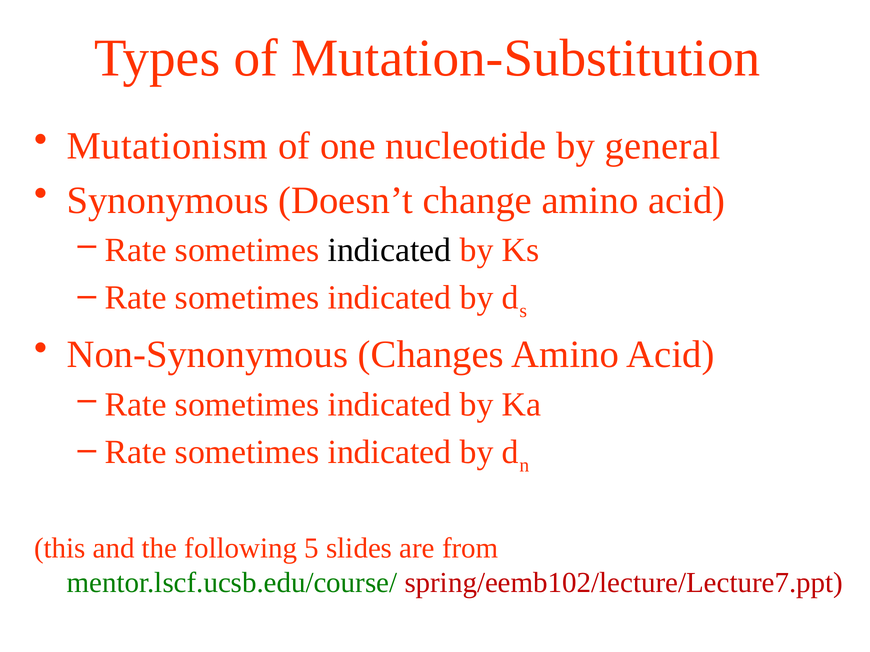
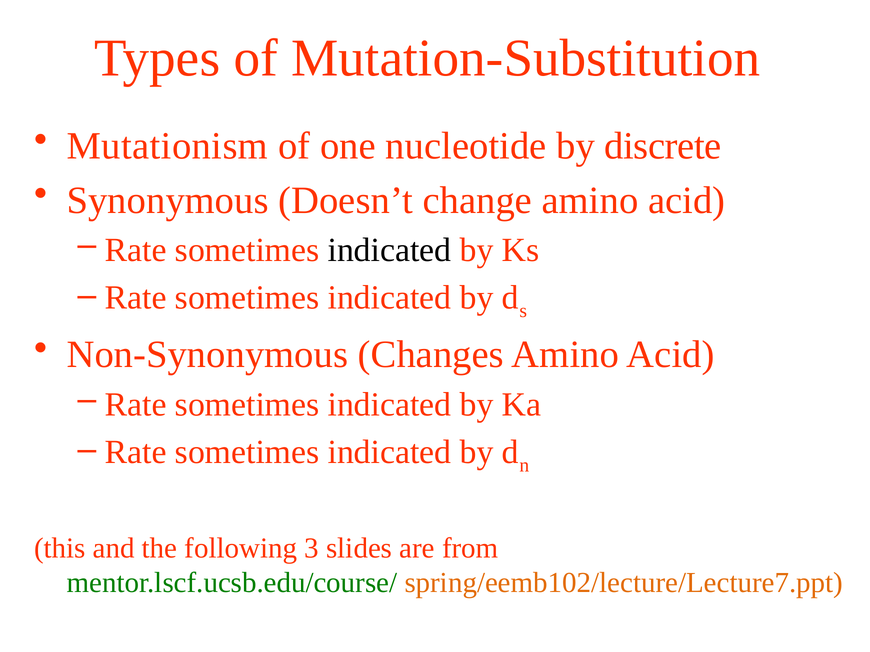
general: general -> discrete
5: 5 -> 3
spring/eemb102/lecture/Lecture7.ppt colour: red -> orange
